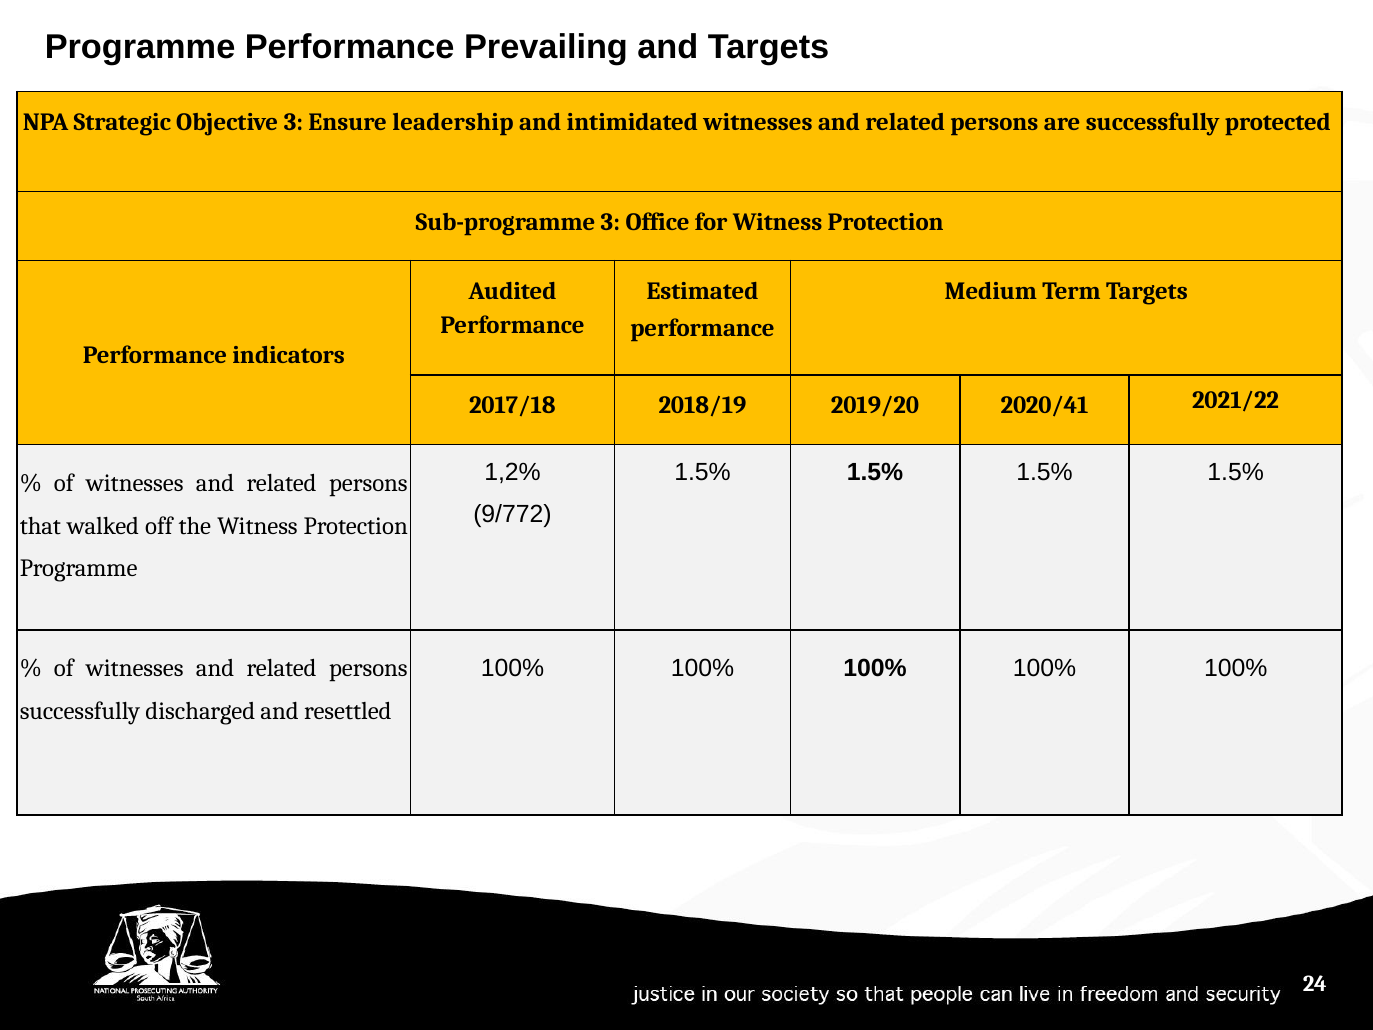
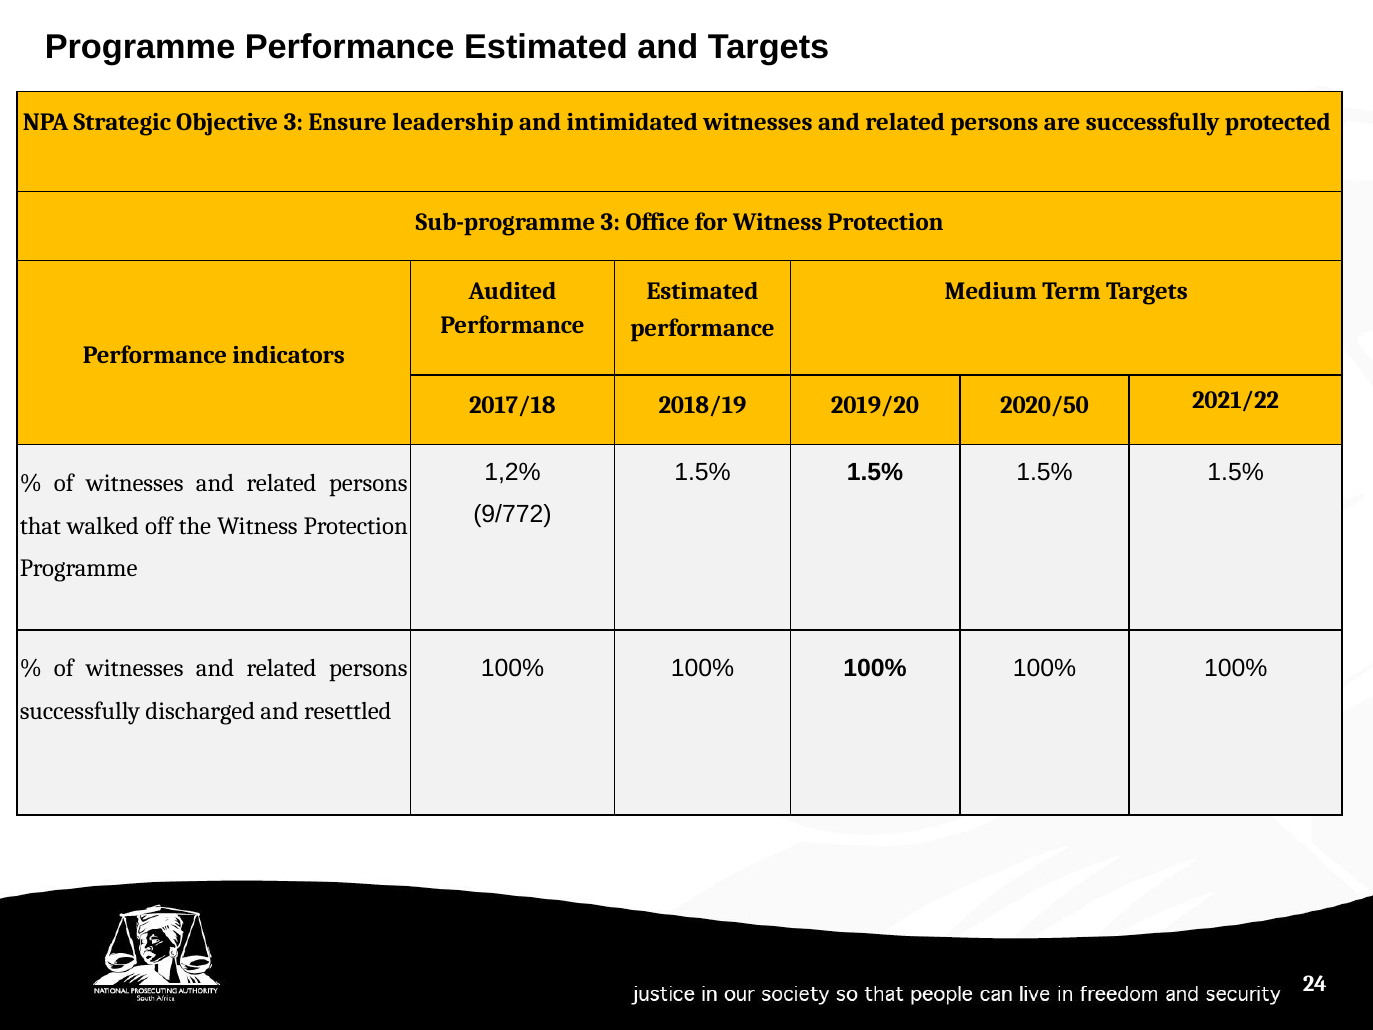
Programme Performance Prevailing: Prevailing -> Estimated
2020/41: 2020/41 -> 2020/50
